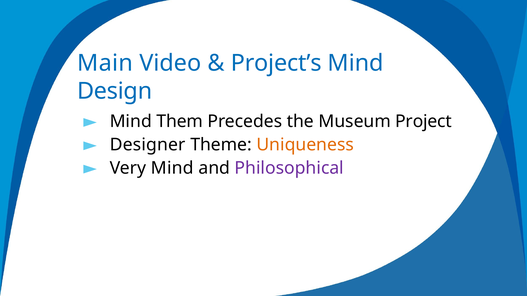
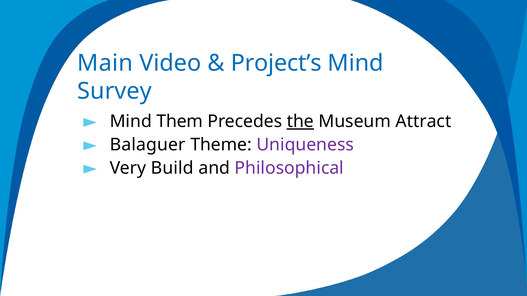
Design: Design -> Survey
the underline: none -> present
Project: Project -> Attract
Designer: Designer -> Balaguer
Uniqueness colour: orange -> purple
Very Mind: Mind -> Build
